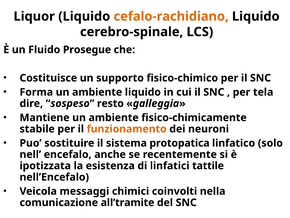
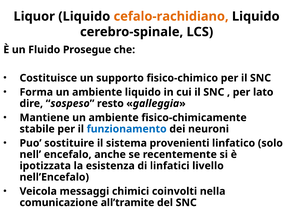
tela: tela -> lato
funzionamento colour: orange -> blue
protopatica: protopatica -> provenienti
tattile: tattile -> livello
